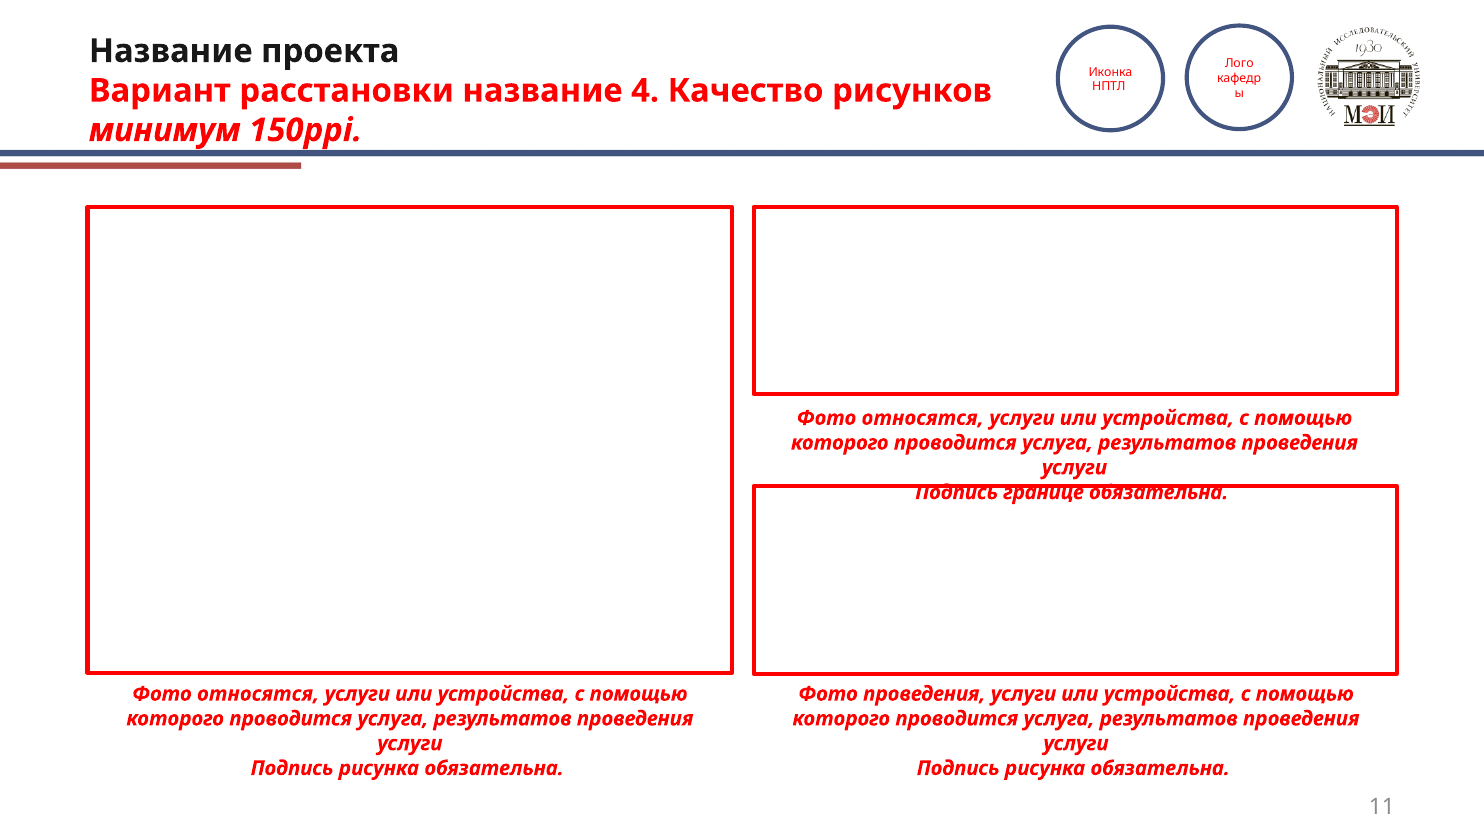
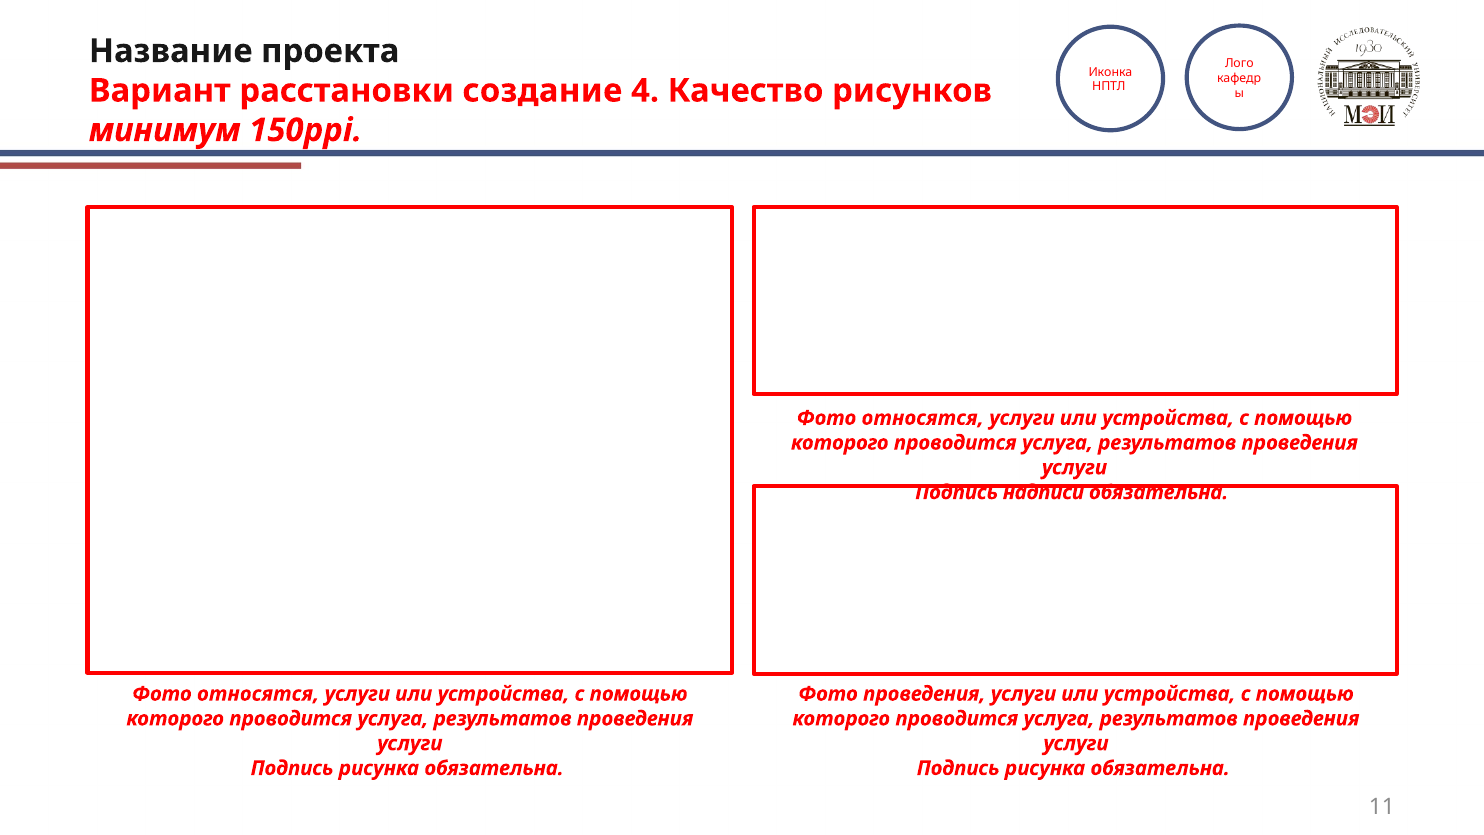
расстановки название: название -> создание
границе: границе -> надписи
